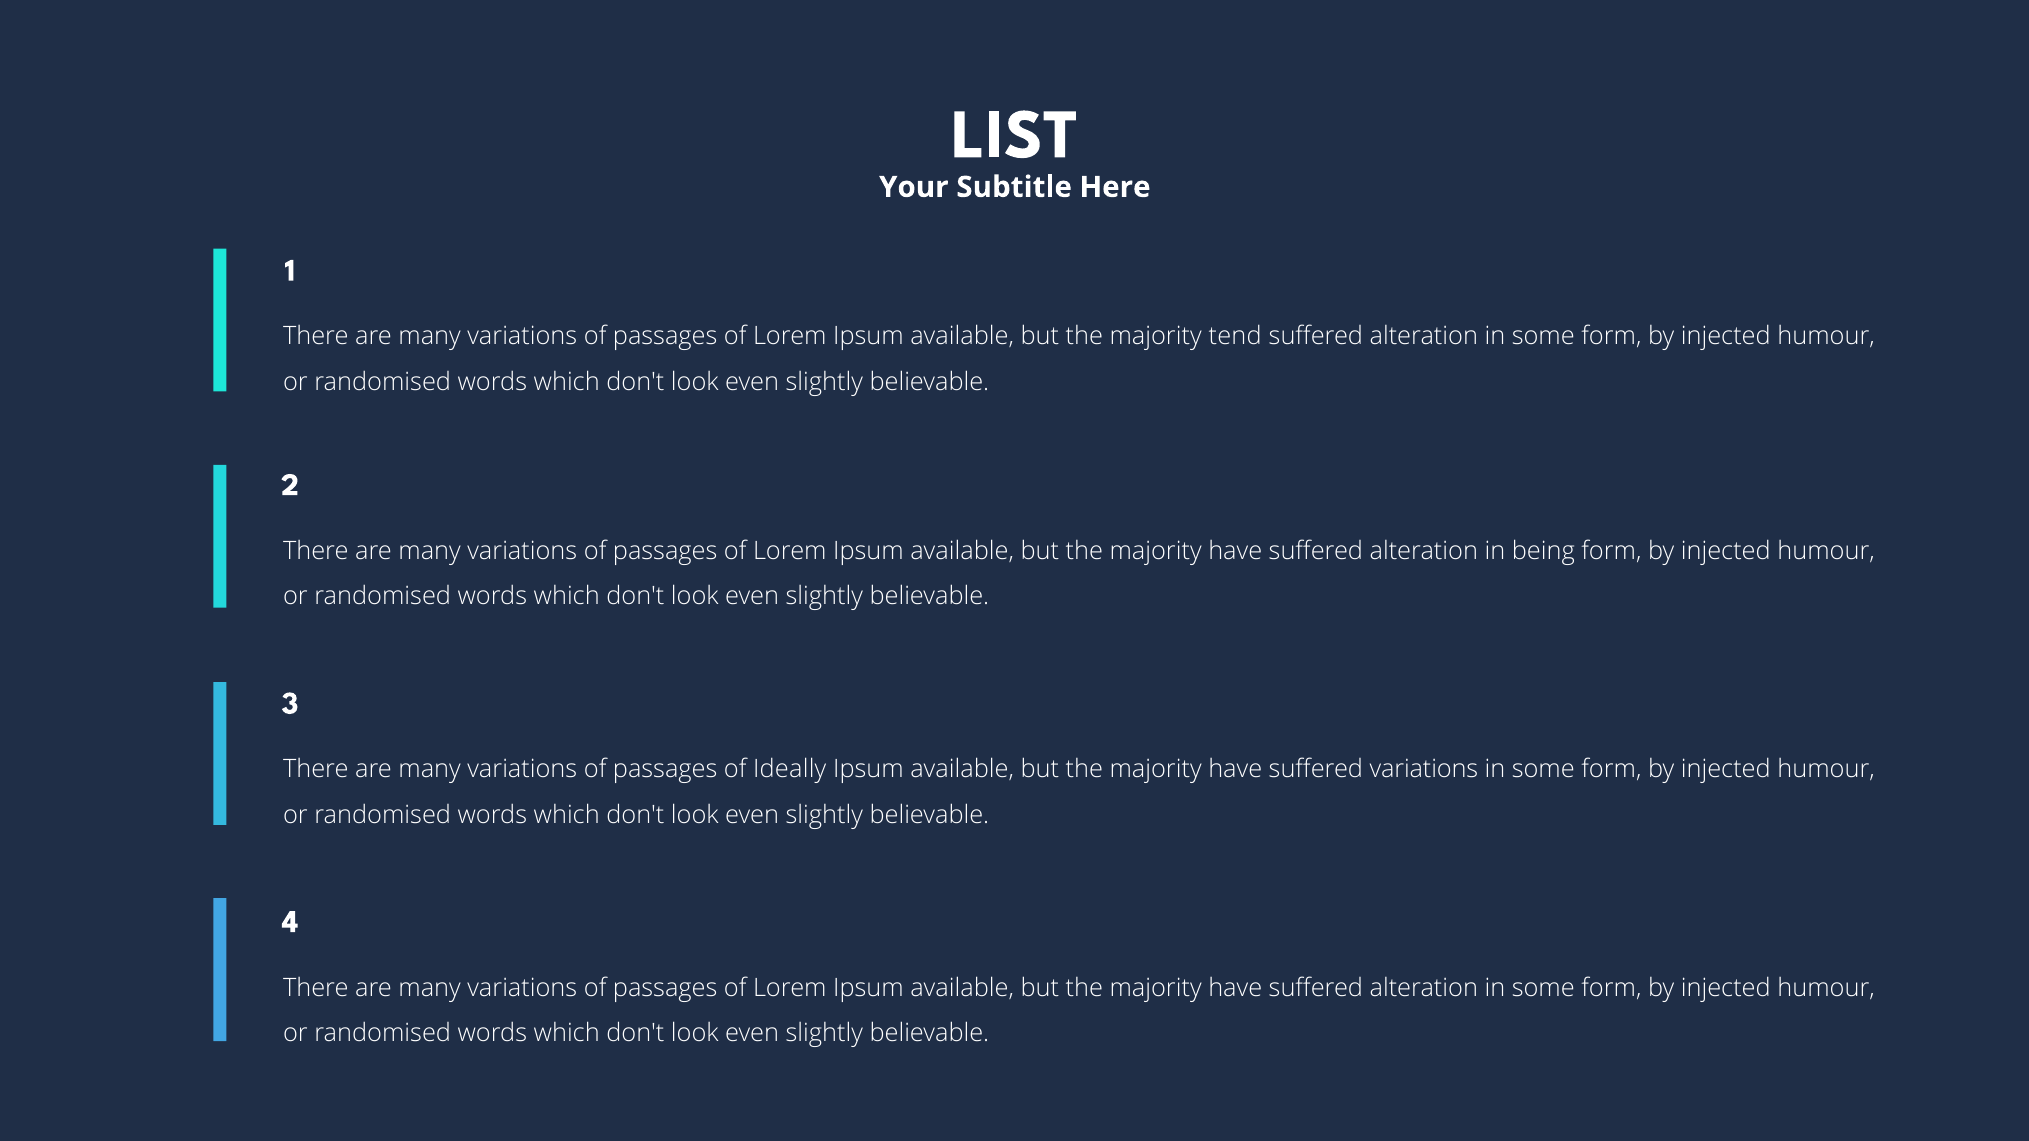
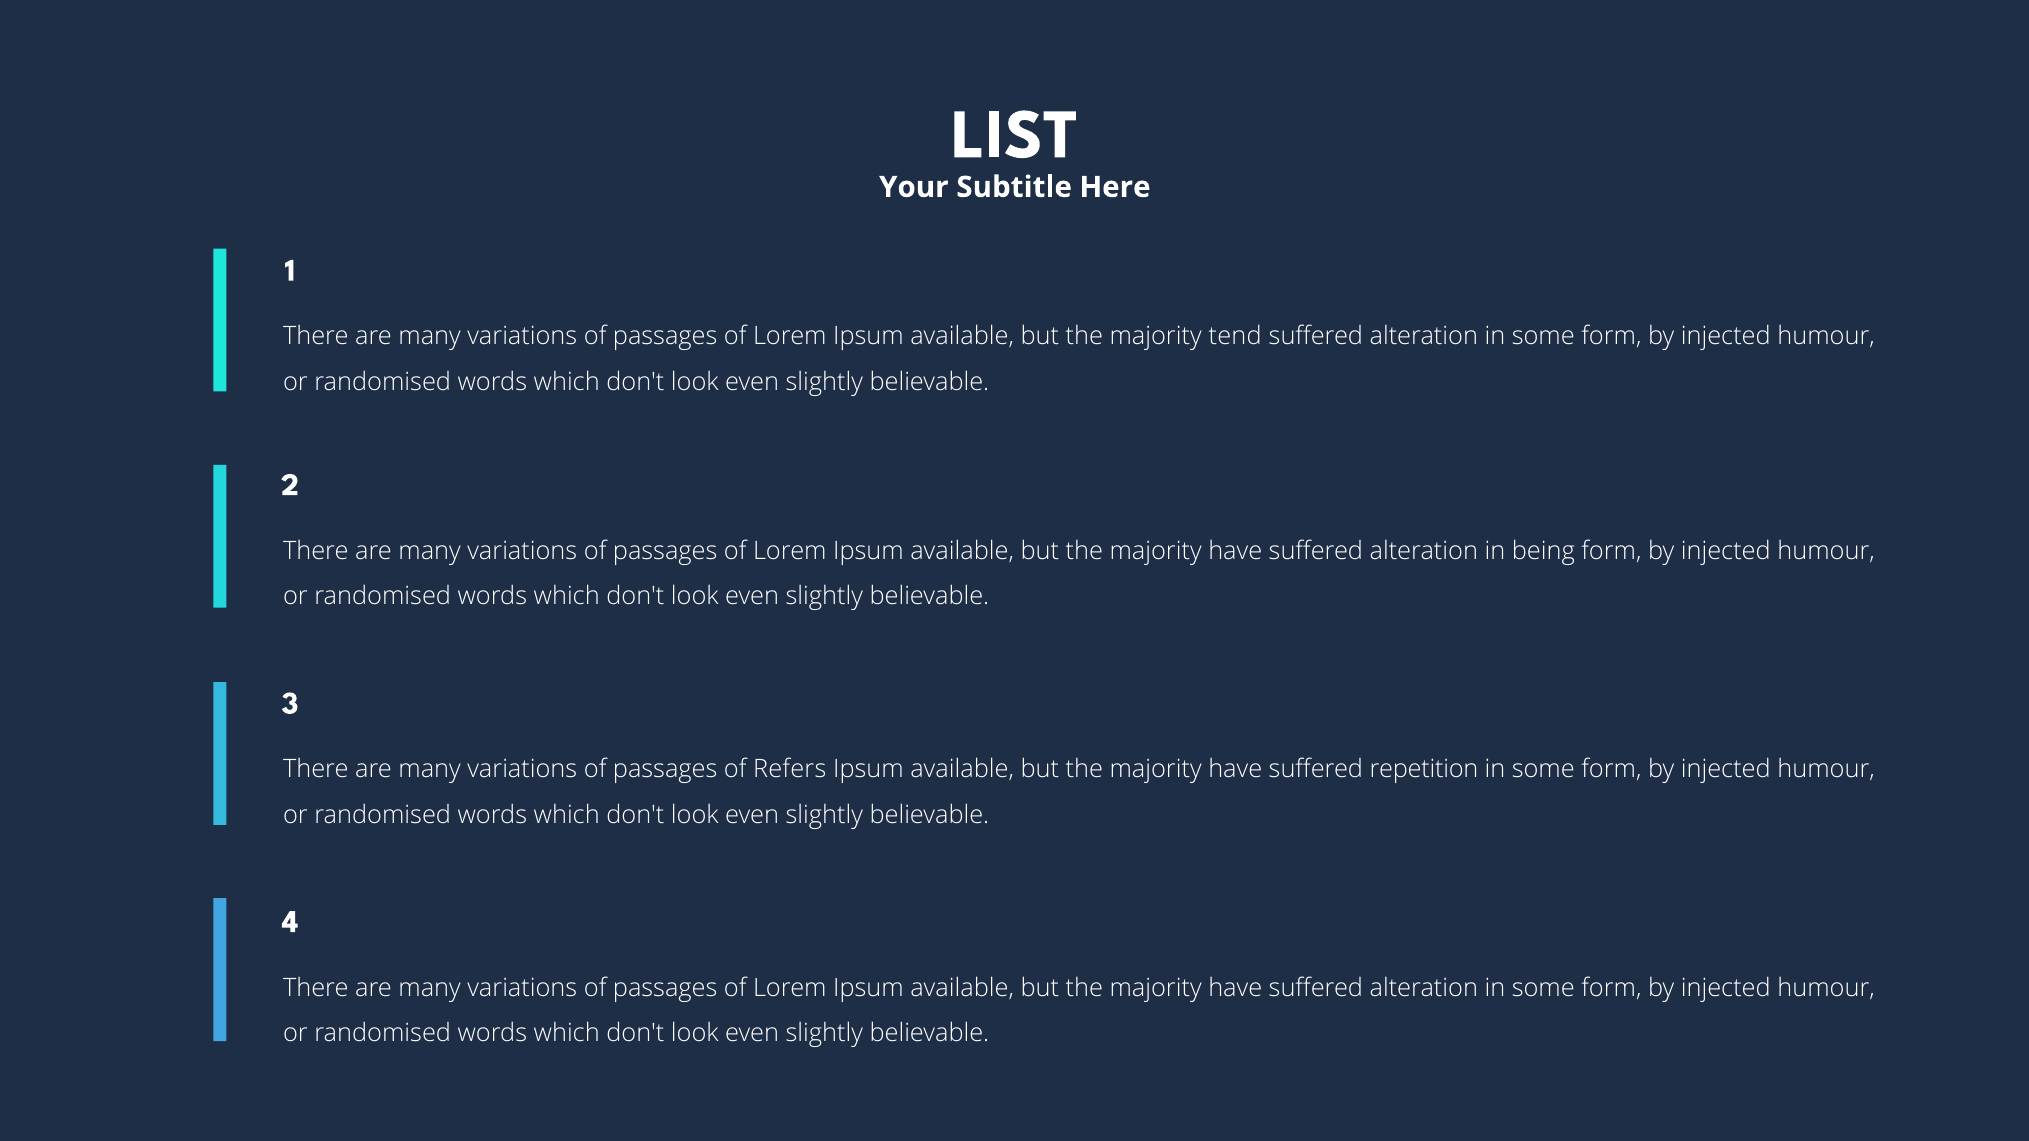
Ideally: Ideally -> Refers
suffered variations: variations -> repetition
